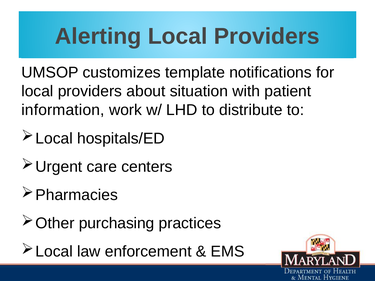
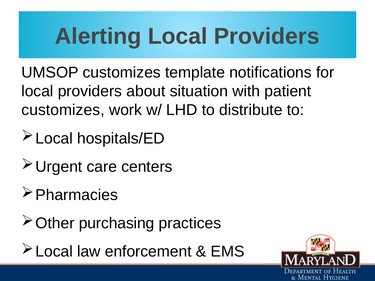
information at (63, 110): information -> customizes
